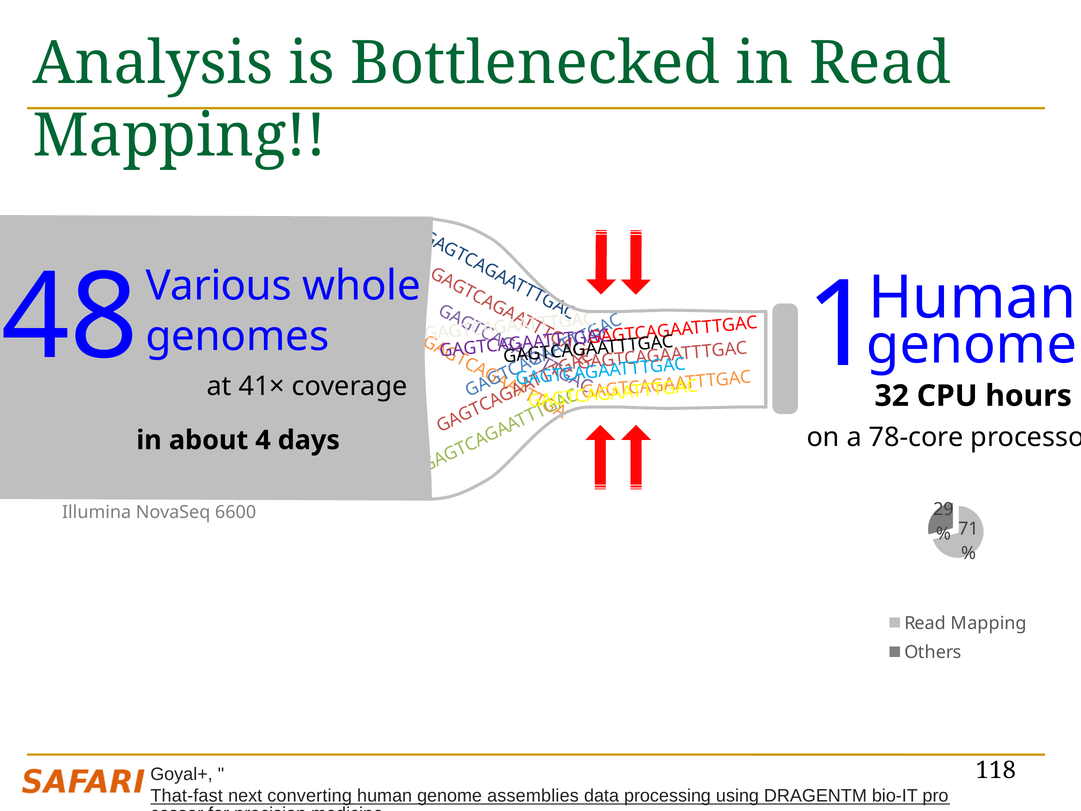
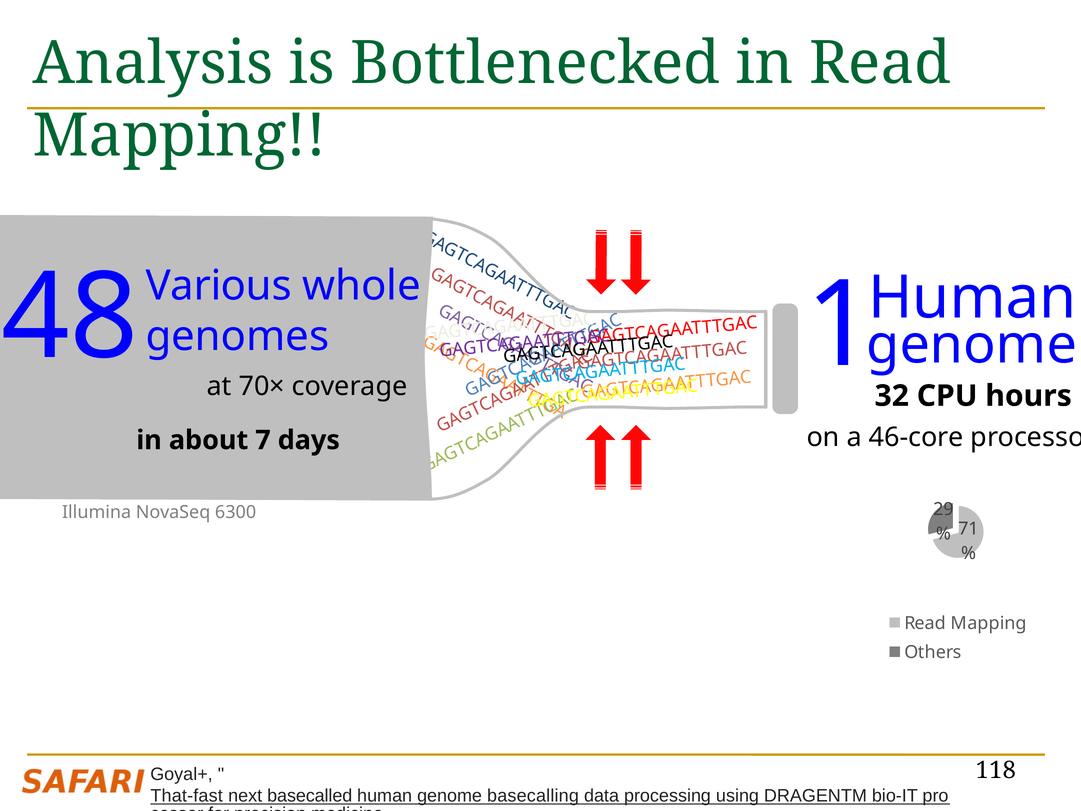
41×: 41× -> 70×
78-core: 78-core -> 46-core
4: 4 -> 7
6600: 6600 -> 6300
converting: converting -> basecalled
assemblies: assemblies -> basecalling
